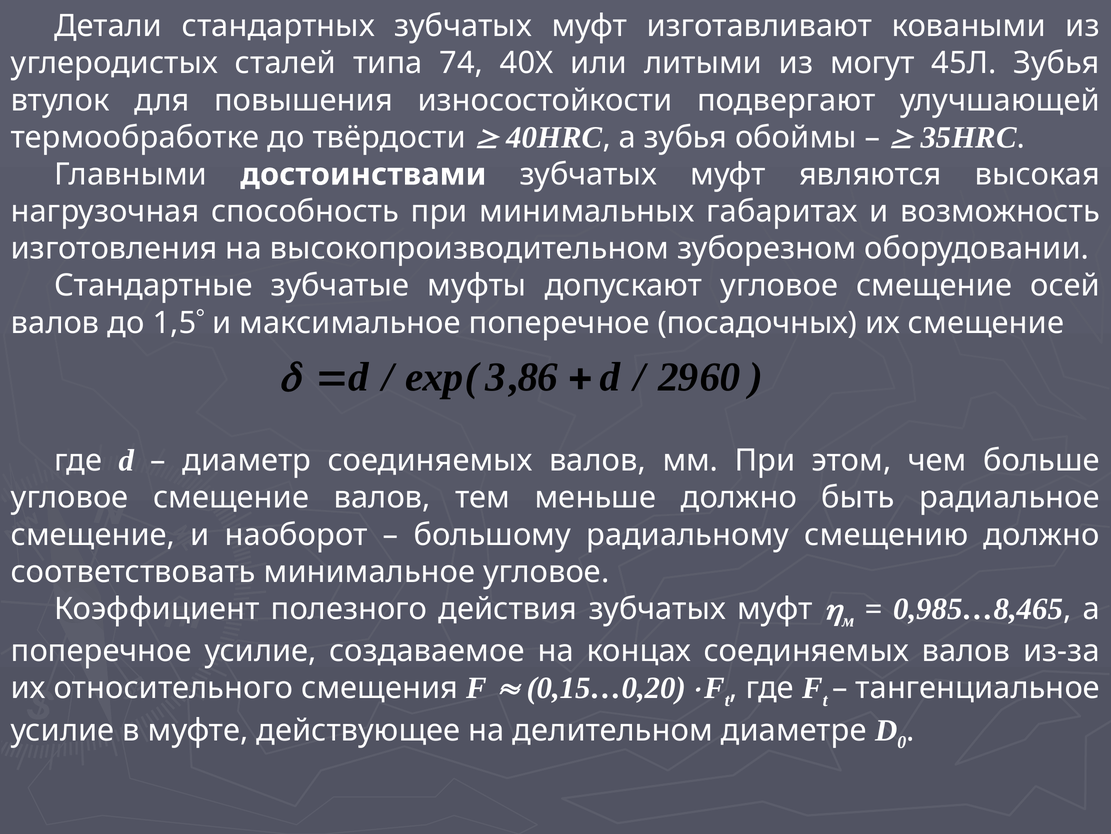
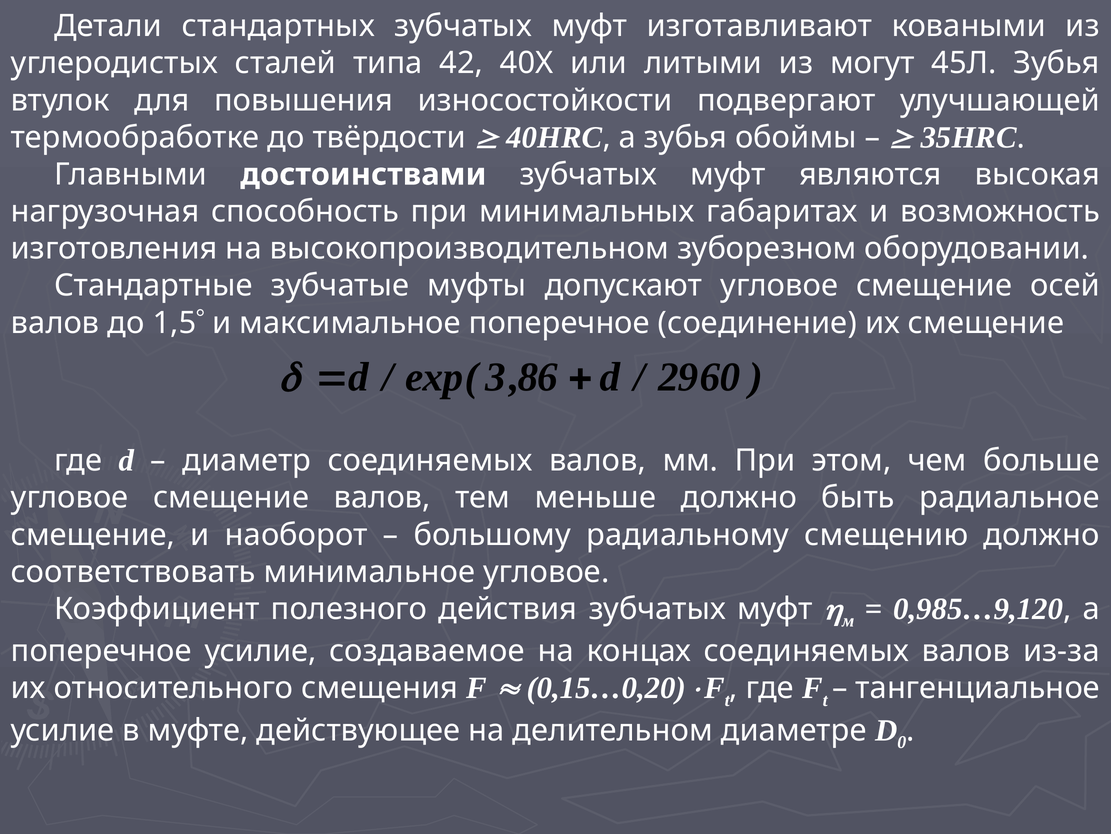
74: 74 -> 42
посадочных: посадочных -> соединение
0,985…8,465: 0,985…8,465 -> 0,985…9,120
